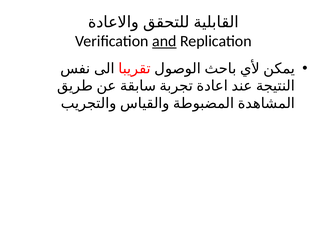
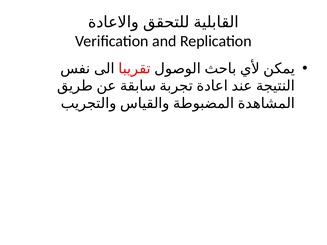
and underline: present -> none
